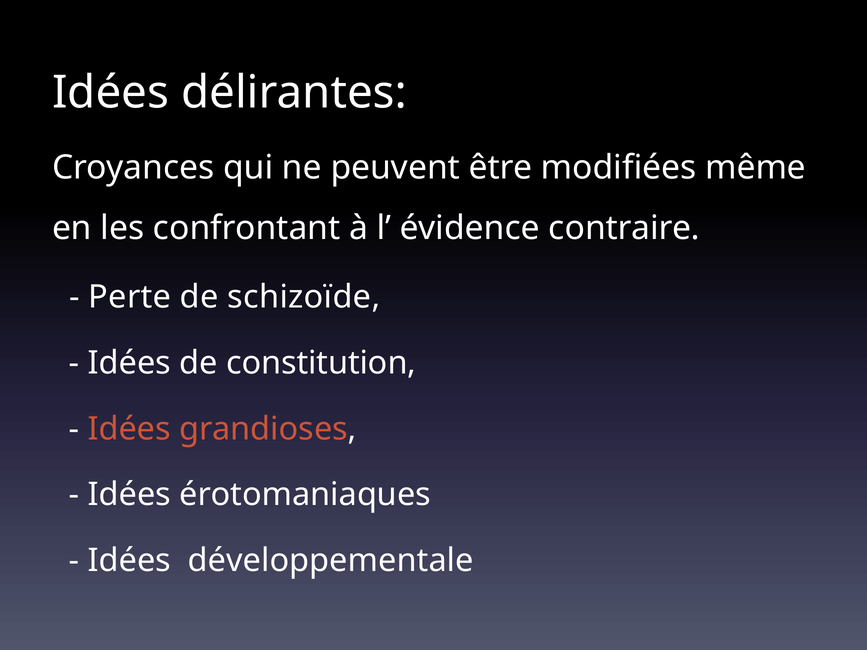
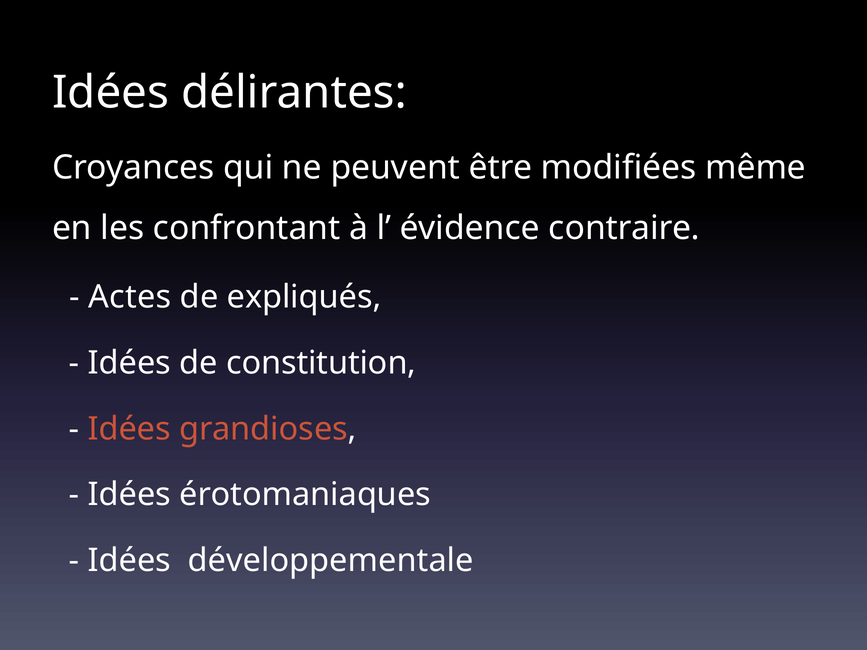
Perte: Perte -> Actes
schizoïde: schizoïde -> expliqués
